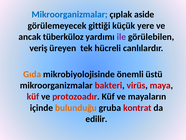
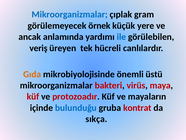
aside: aside -> gram
gittiği: gittiği -> örnek
tüberküloz: tüberküloz -> anlamında
ile colour: purple -> blue
bulunduğu colour: orange -> blue
edilir: edilir -> sıkça
